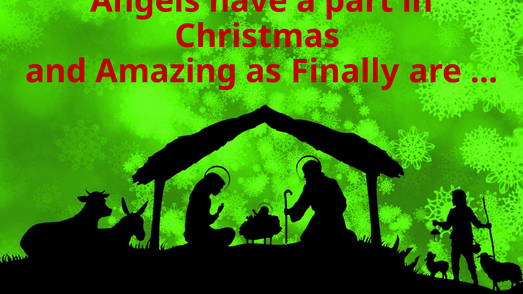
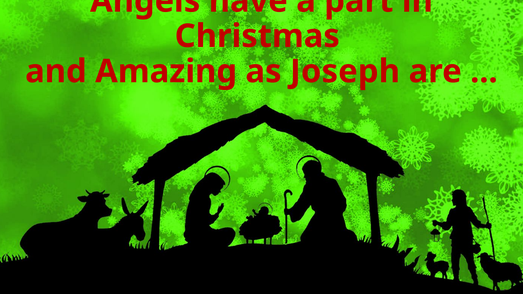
Finally: Finally -> Joseph
